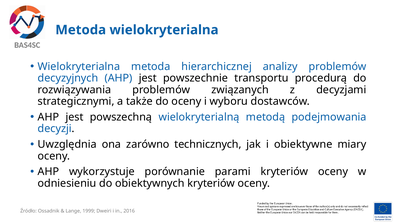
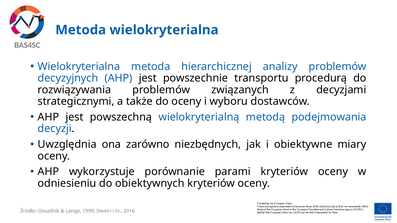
technicznych: technicznych -> niezbędnych
